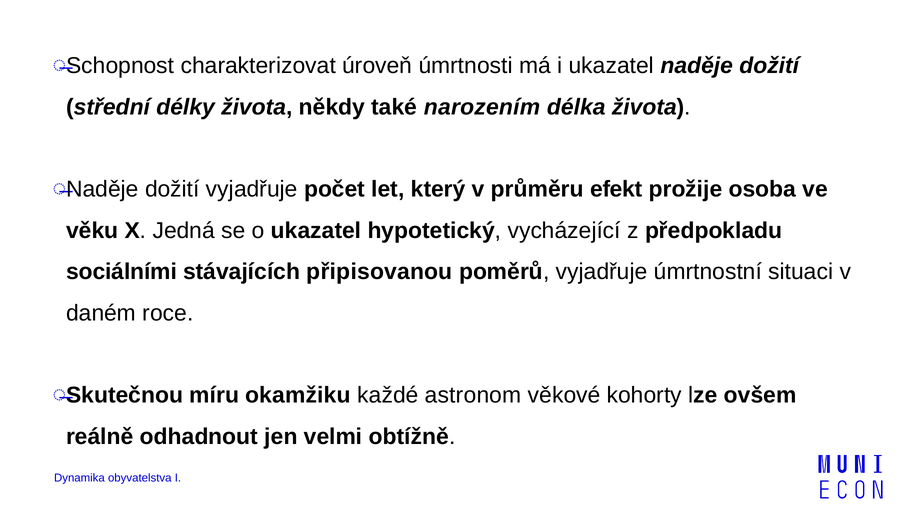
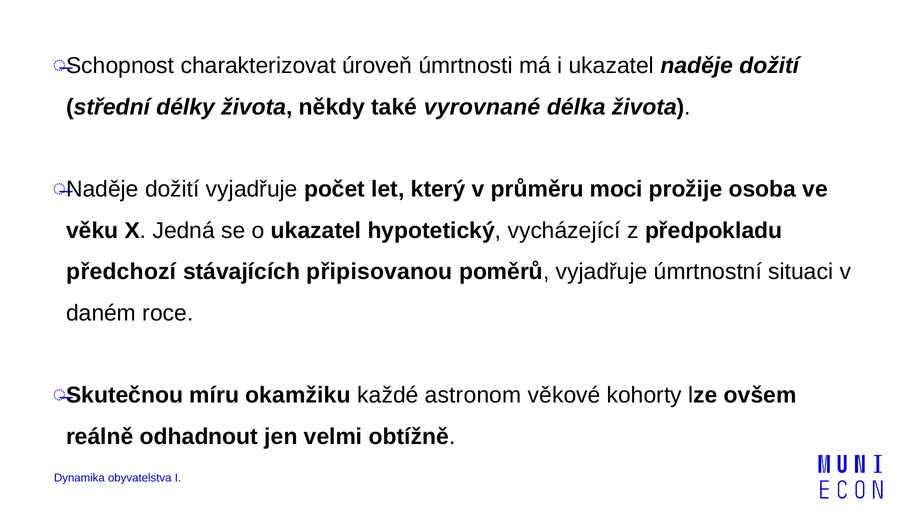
narozením: narozením -> vyrovnané
efekt: efekt -> moci
sociálními: sociálními -> předchozí
